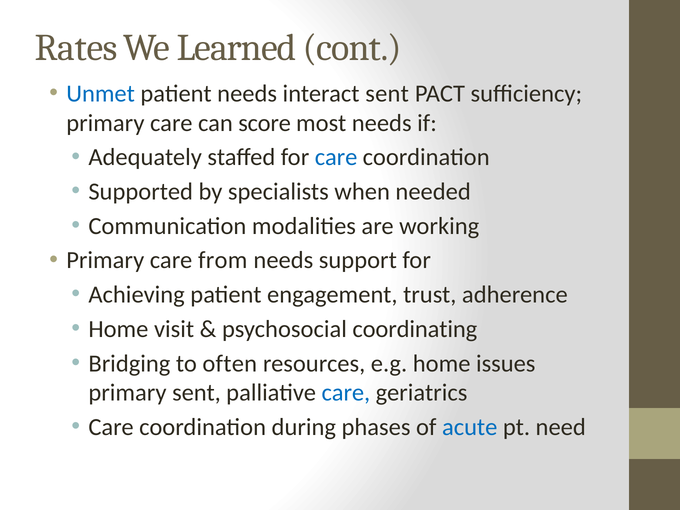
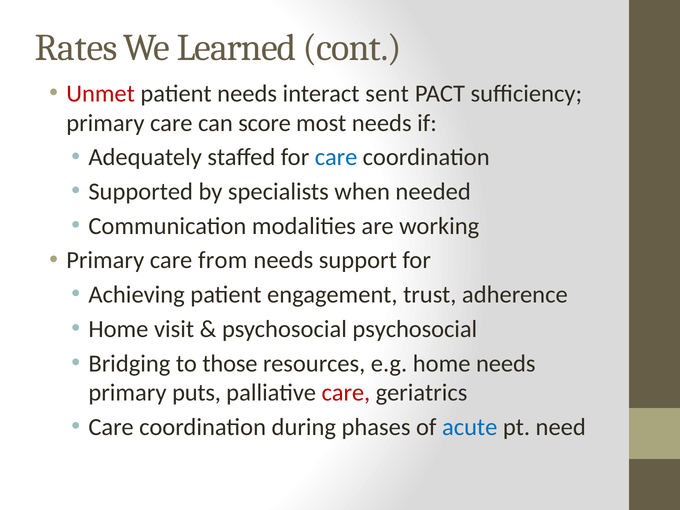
Unmet colour: blue -> red
psychosocial coordinating: coordinating -> psychosocial
often: often -> those
home issues: issues -> needs
primary sent: sent -> puts
care at (346, 393) colour: blue -> red
